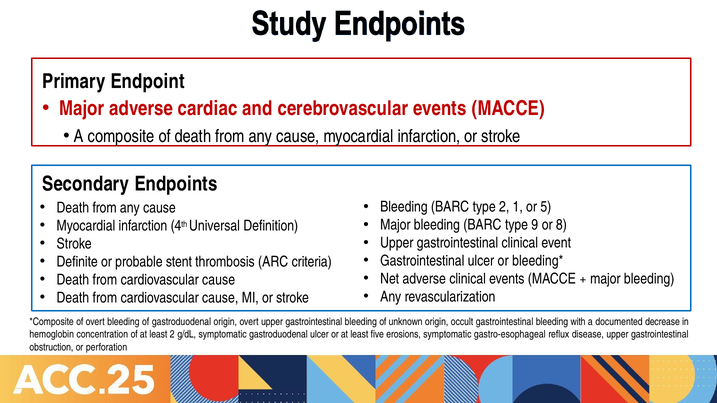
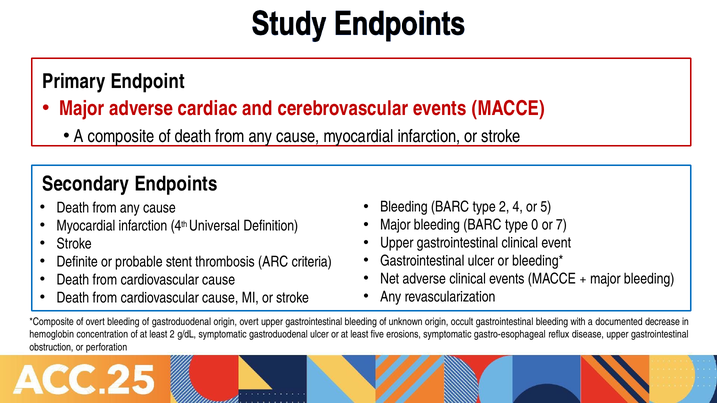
1: 1 -> 4
9: 9 -> 0
8: 8 -> 7
